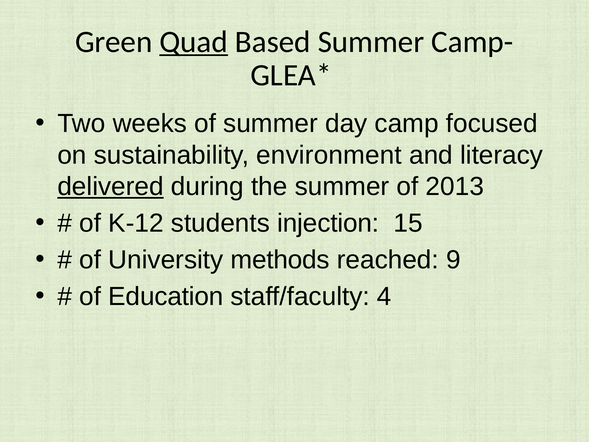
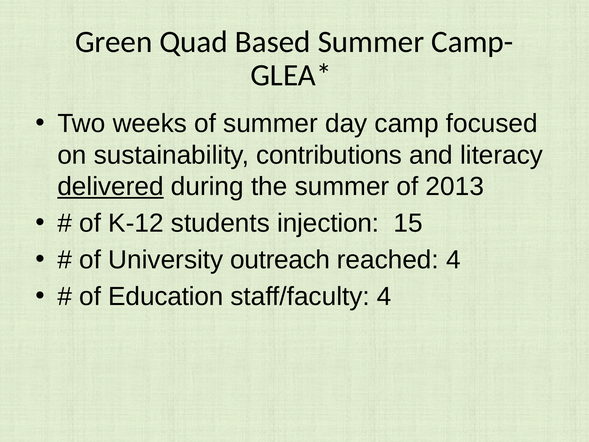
Quad underline: present -> none
environment: environment -> contributions
methods: methods -> outreach
reached 9: 9 -> 4
